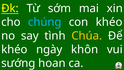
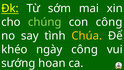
chúng colour: light blue -> light green
con khéo: khéo -> công
ngày khôn: khôn -> công
